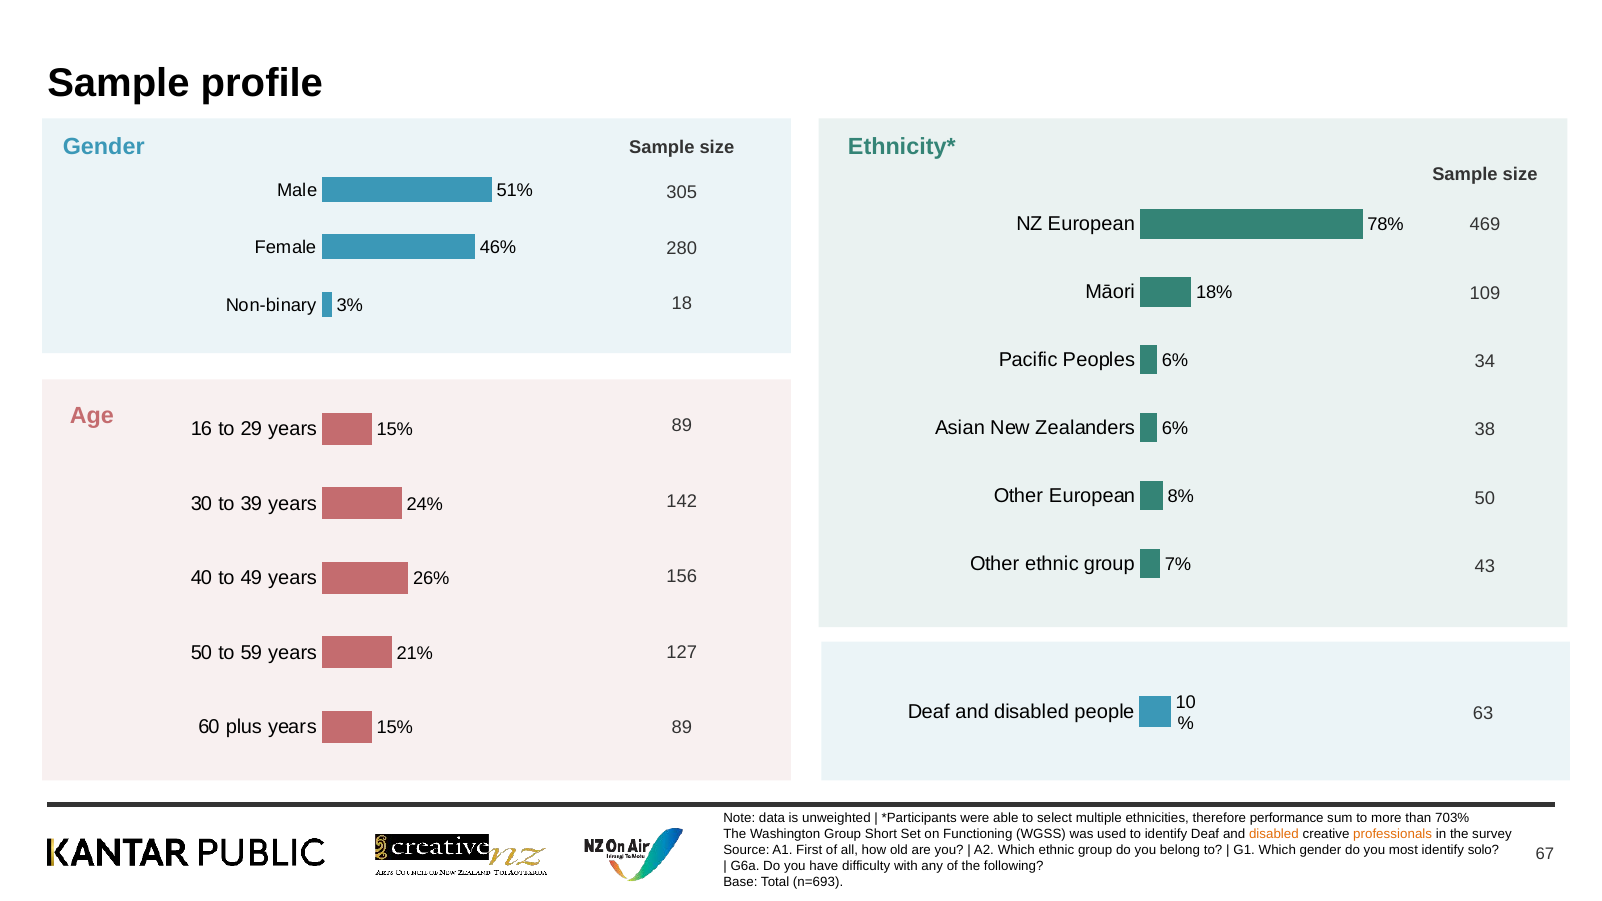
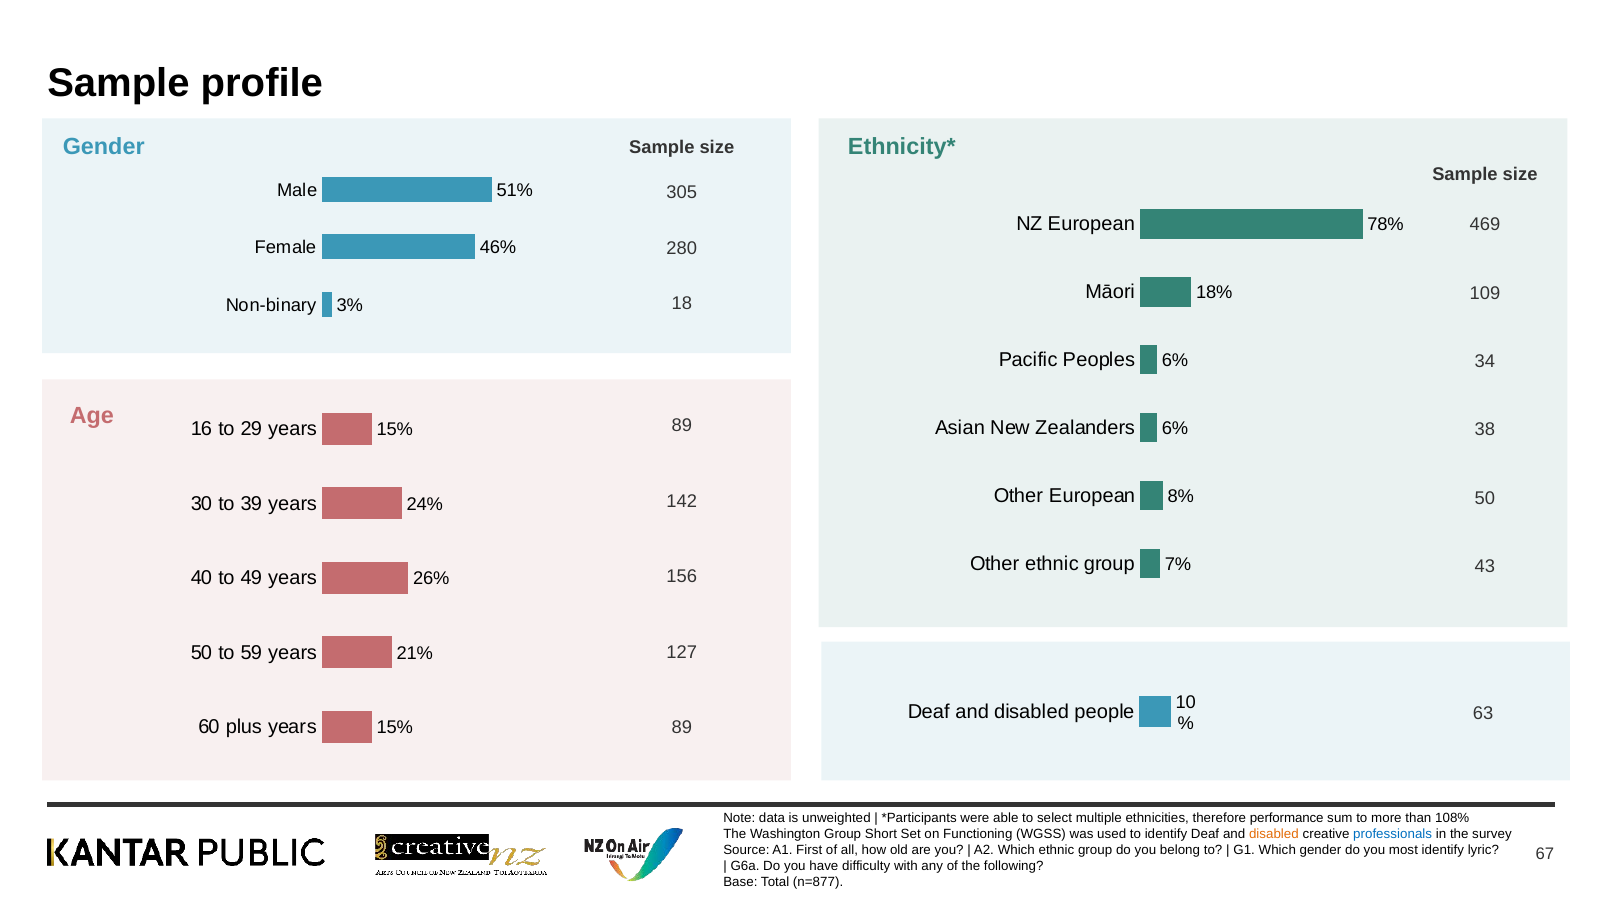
703%: 703% -> 108%
professionals colour: orange -> blue
solo: solo -> lyric
n=693: n=693 -> n=877
